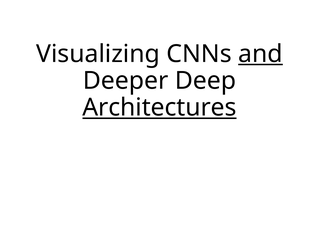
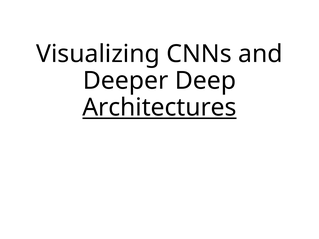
and underline: present -> none
